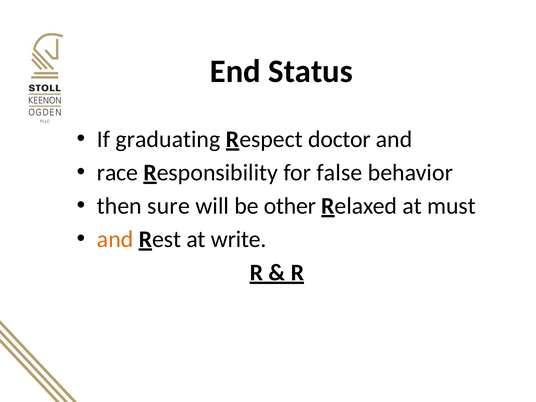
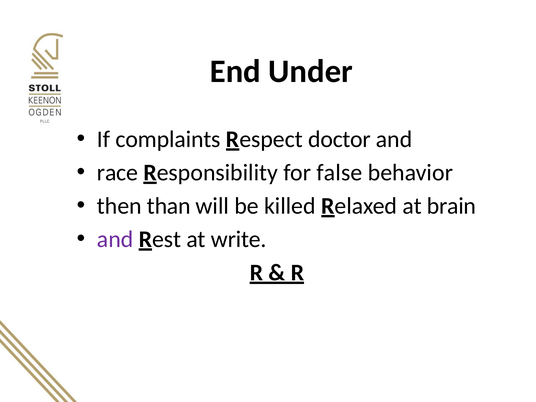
Status: Status -> Under
graduating: graduating -> complaints
sure: sure -> than
other: other -> killed
must: must -> brain
and at (115, 239) colour: orange -> purple
